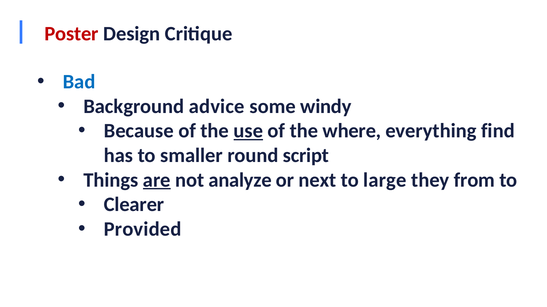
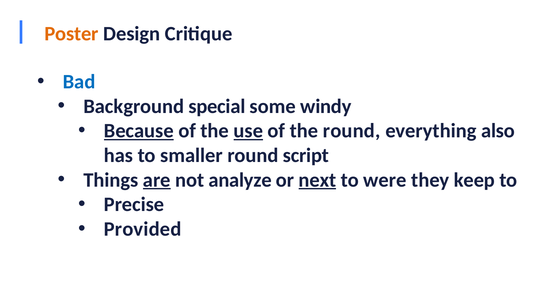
Poster colour: red -> orange
advice: advice -> special
Because underline: none -> present
the where: where -> round
find: find -> also
next underline: none -> present
large: large -> were
from: from -> keep
Clearer: Clearer -> Precise
